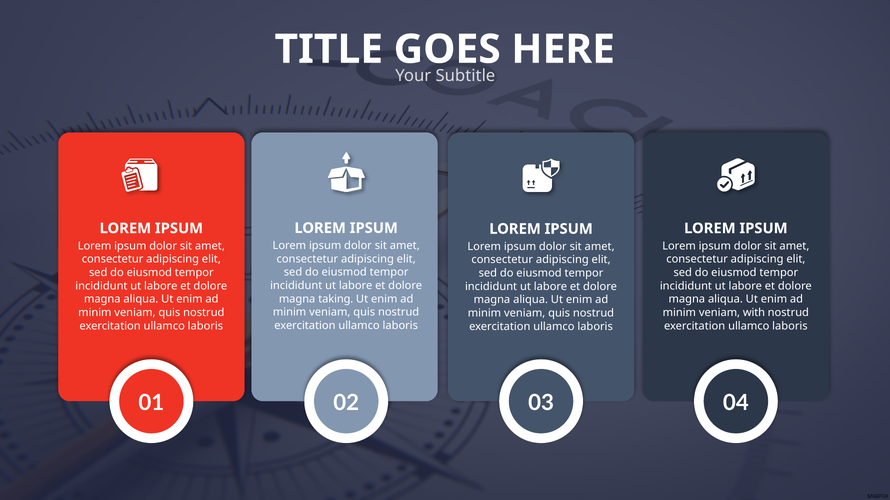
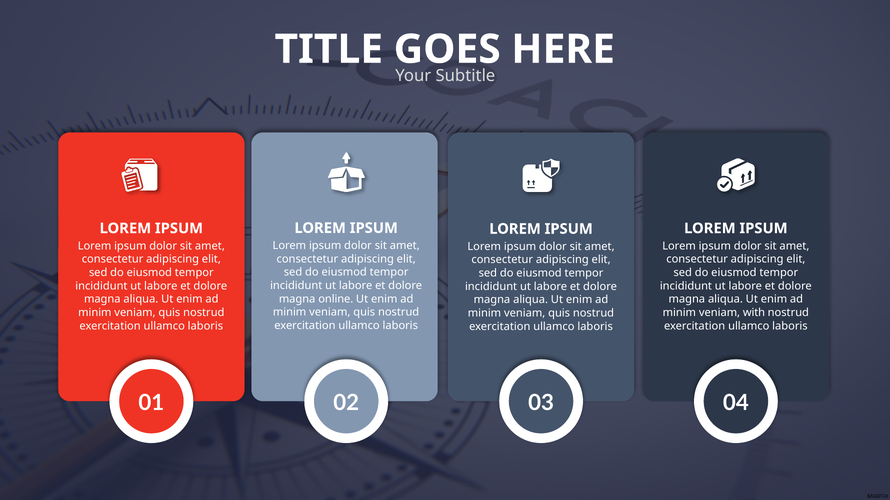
taking: taking -> online
